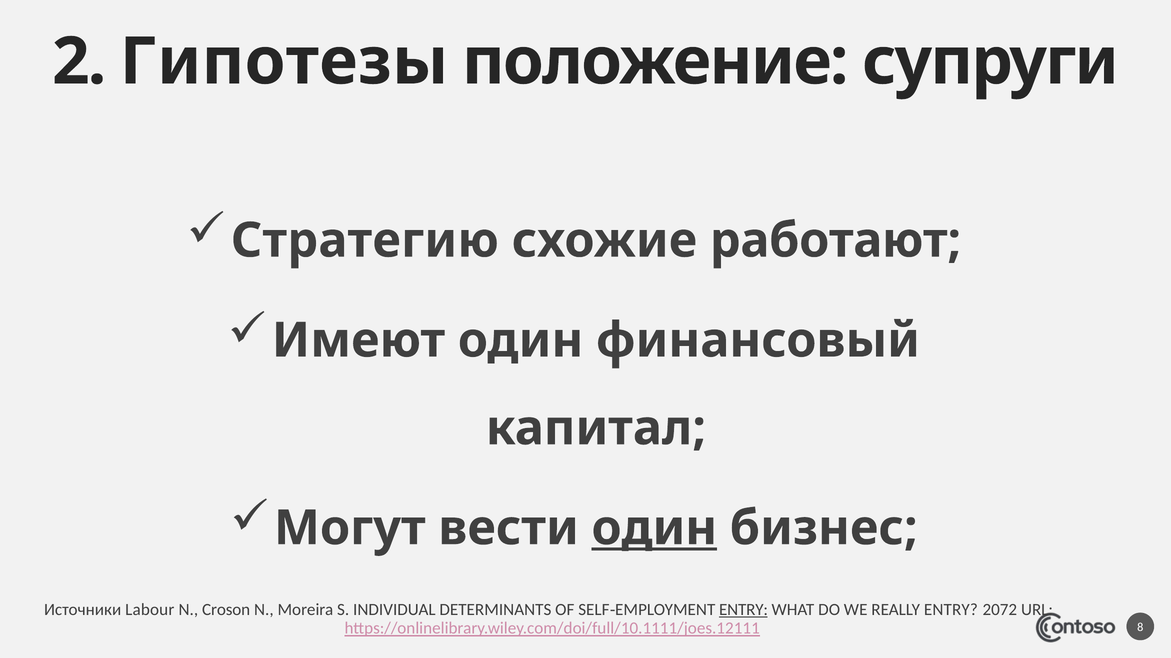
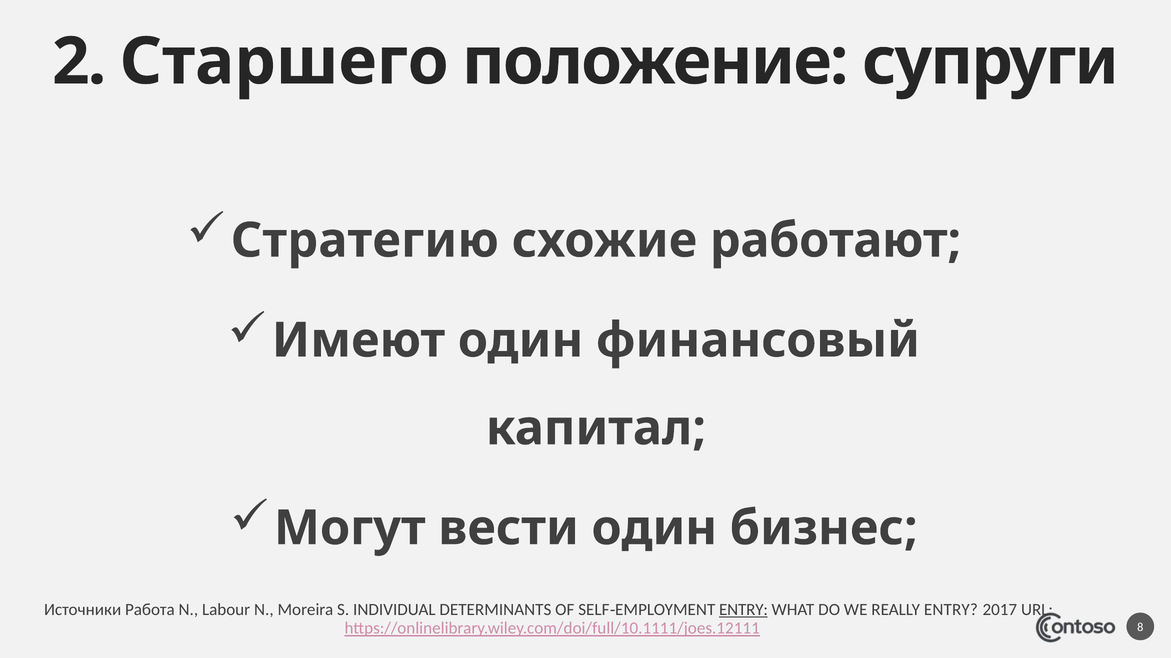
Гипотезы: Гипотезы -> Старшего
один at (654, 529) underline: present -> none
Labour: Labour -> Работа
Croson: Croson -> Labour
2072: 2072 -> 2017
